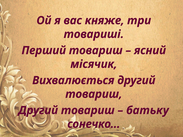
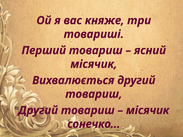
батьку at (148, 111): батьку -> місячик
